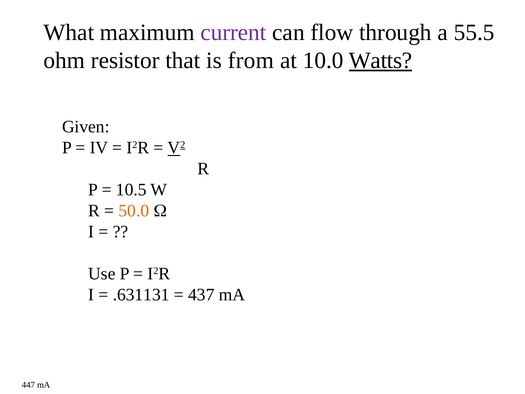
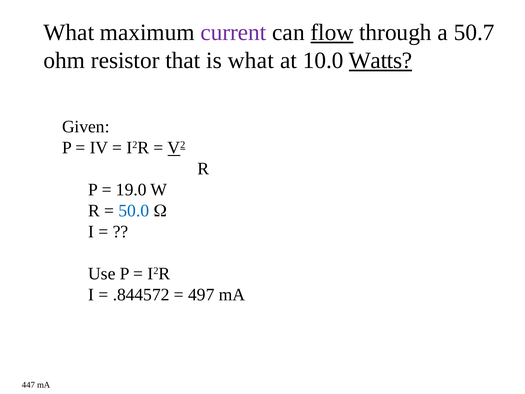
flow underline: none -> present
55.5: 55.5 -> 50.7
is from: from -> what
10.5: 10.5 -> 19.0
50.0 colour: orange -> blue
.631131: .631131 -> .844572
437: 437 -> 497
